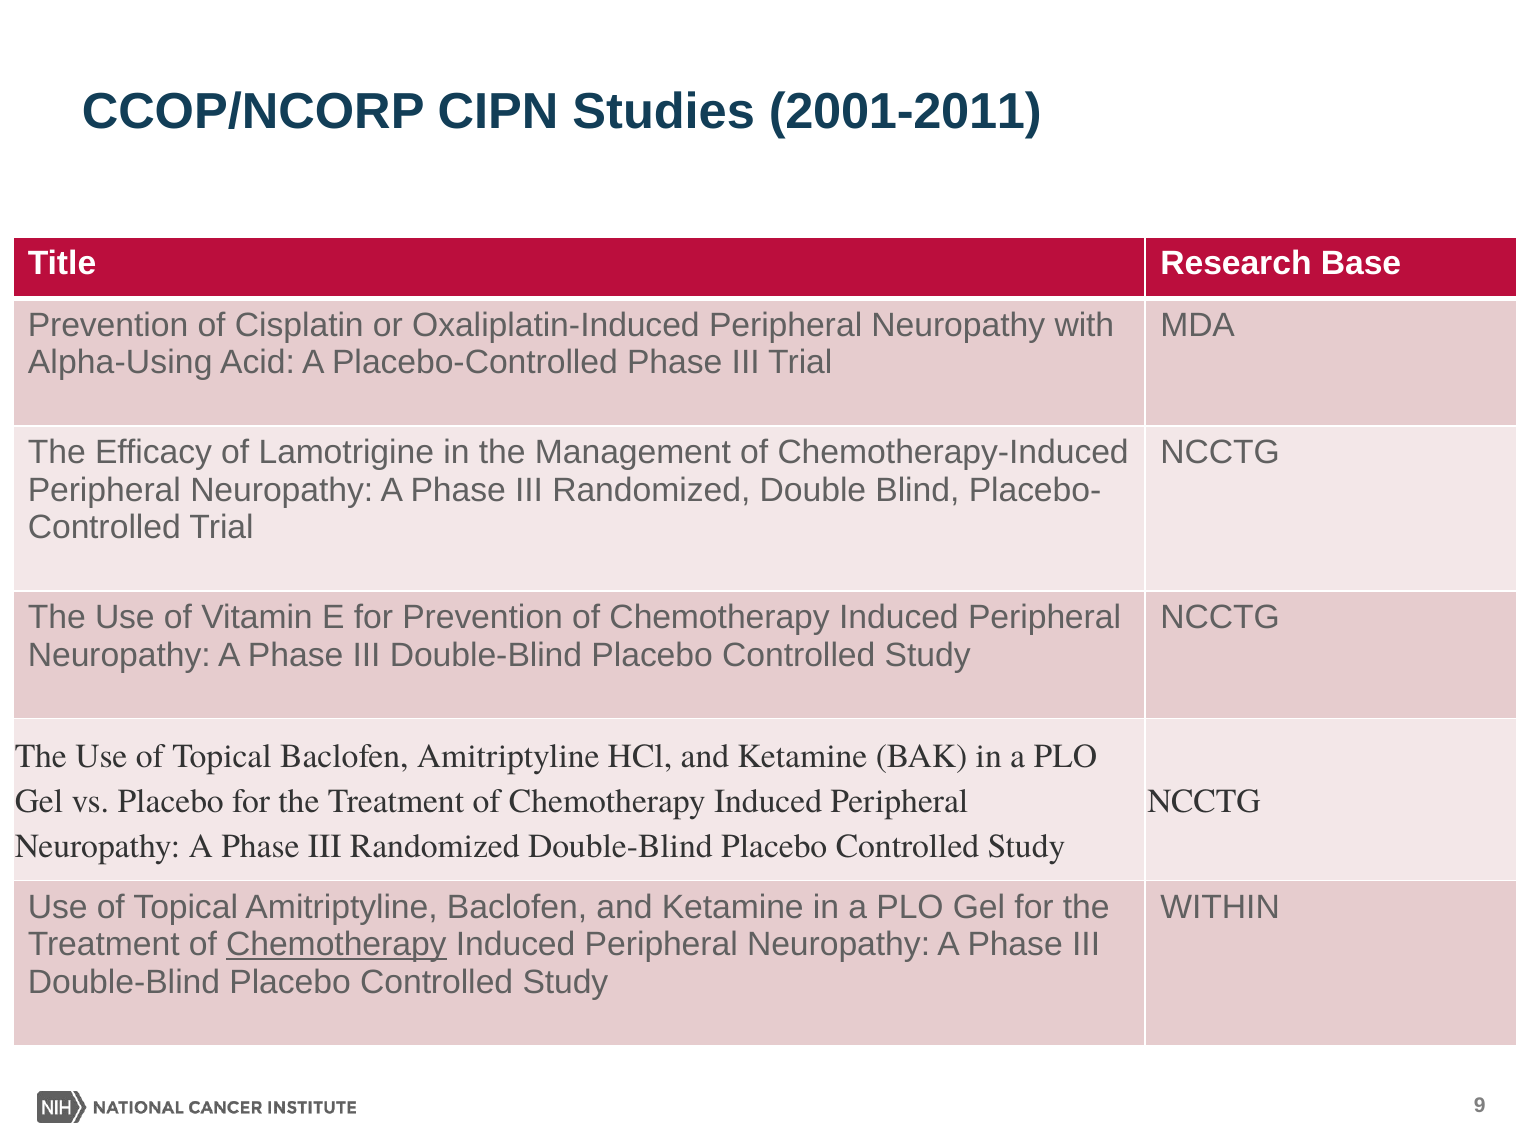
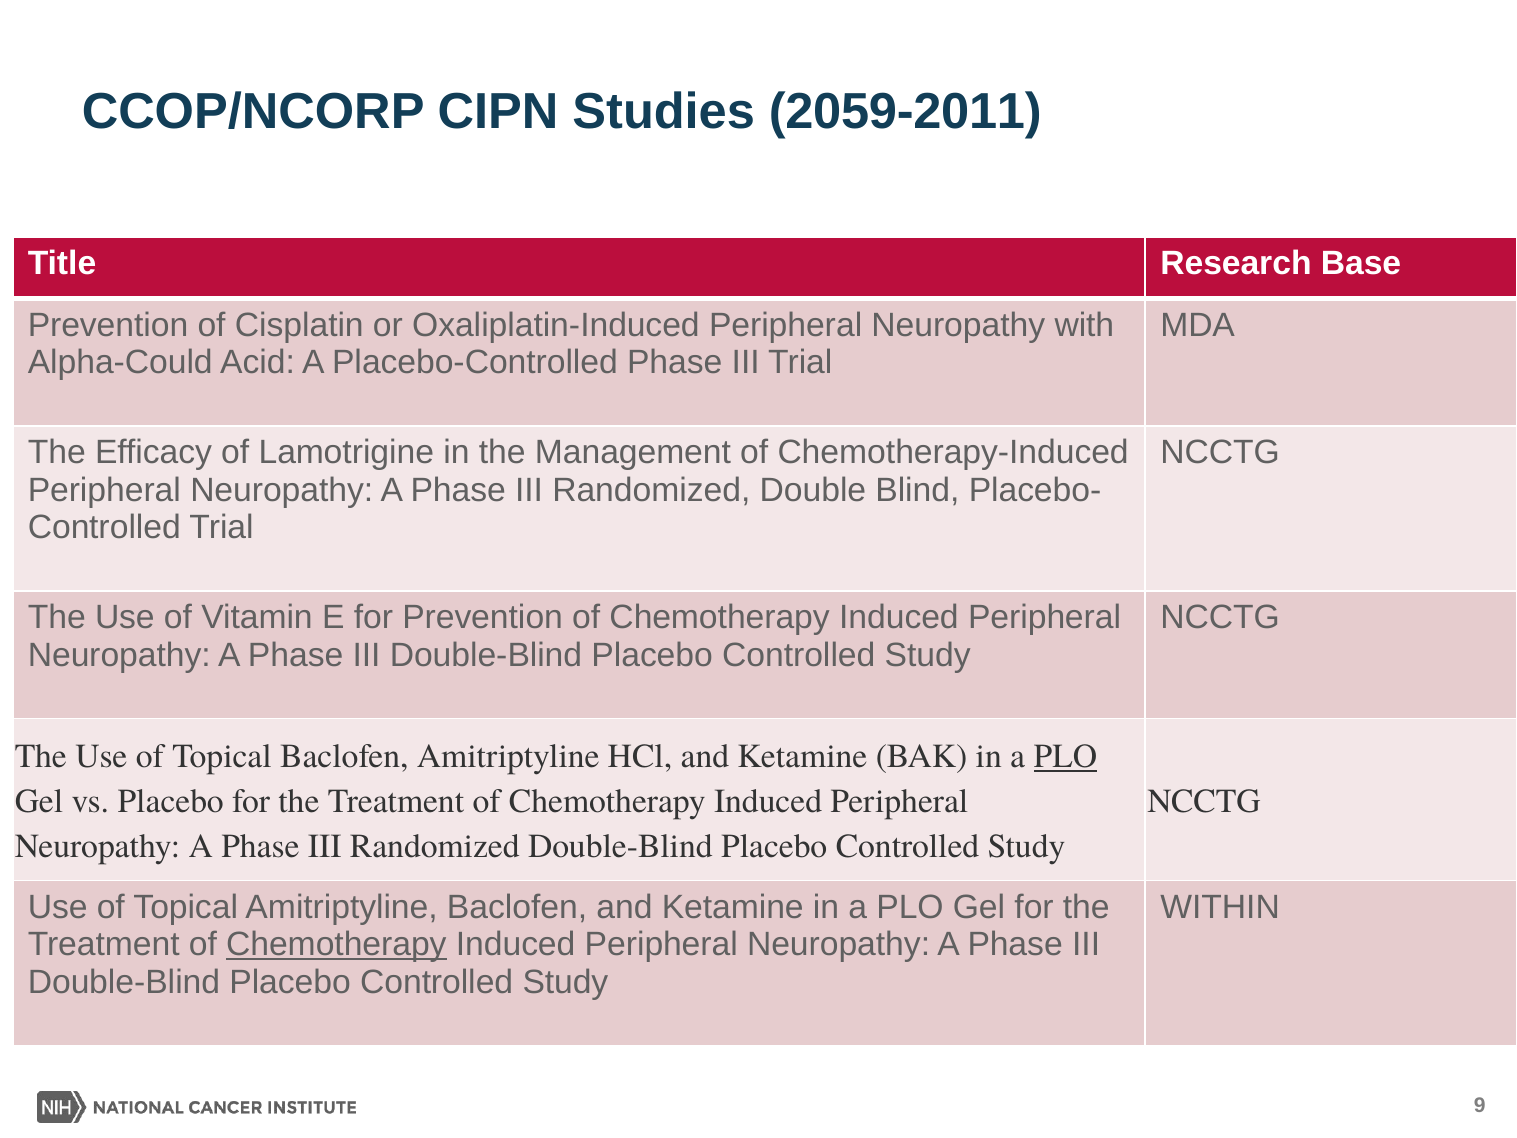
2001-2011: 2001-2011 -> 2059-2011
Alpha-Using: Alpha-Using -> Alpha-Could
PLO at (1065, 756) underline: none -> present
